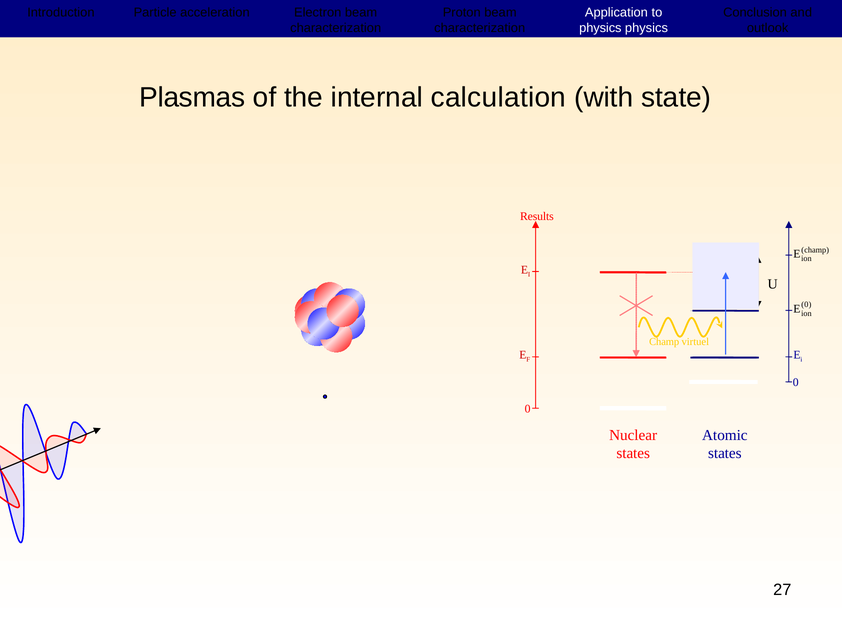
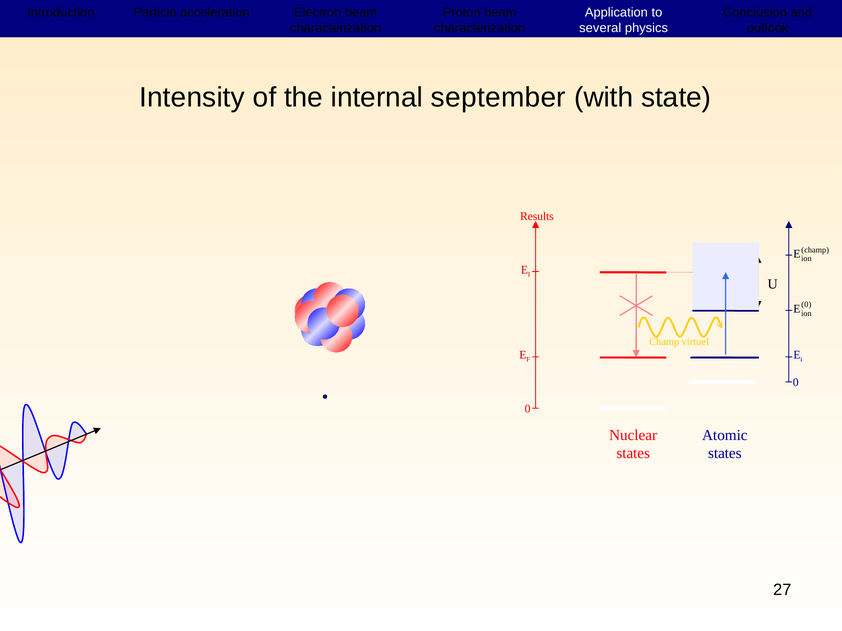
physics at (600, 28): physics -> several
Plasmas: Plasmas -> Intensity
calculation: calculation -> september
